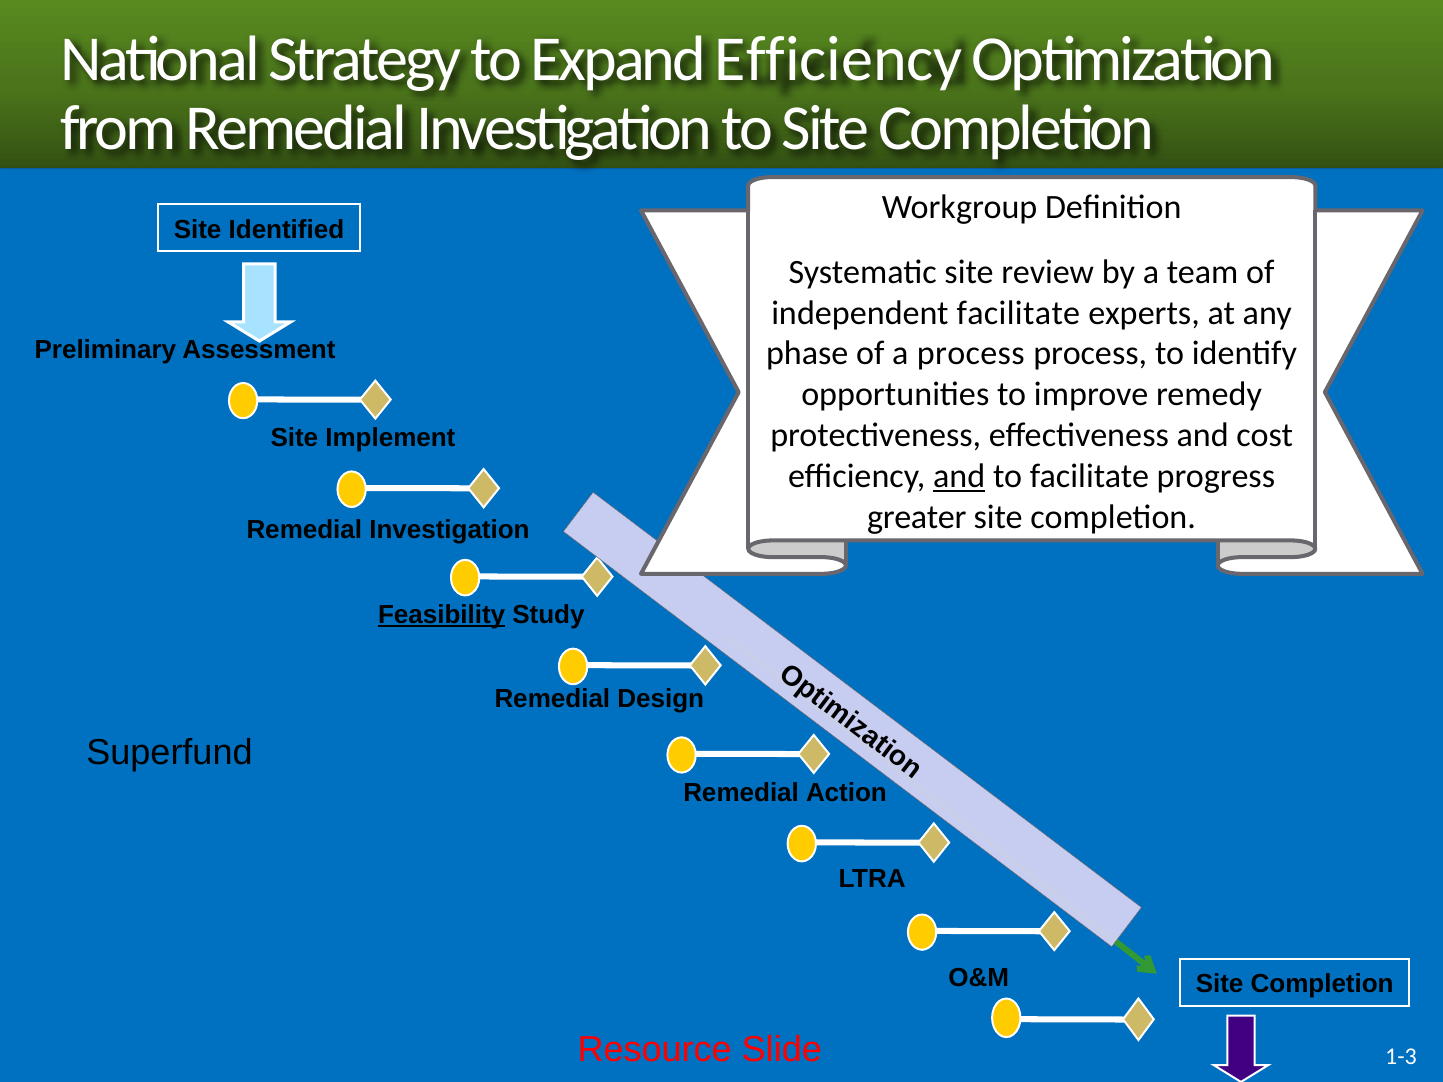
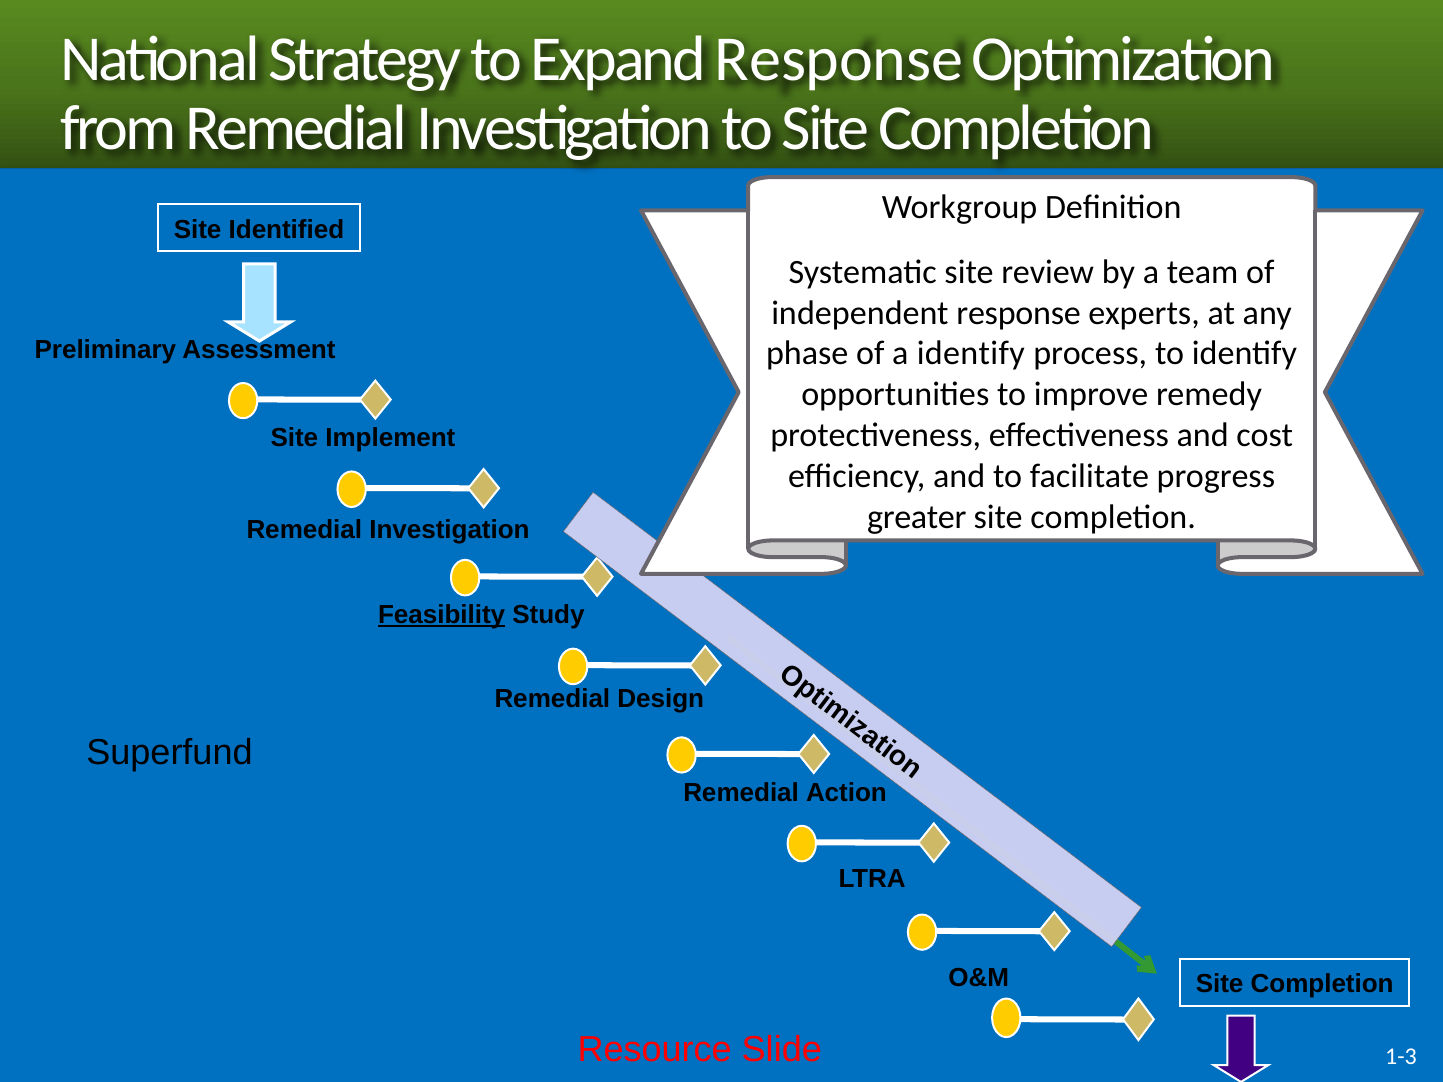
Expand Efficiency: Efficiency -> Response
independent facilitate: facilitate -> response
a process: process -> identify
and at (959, 476) underline: present -> none
